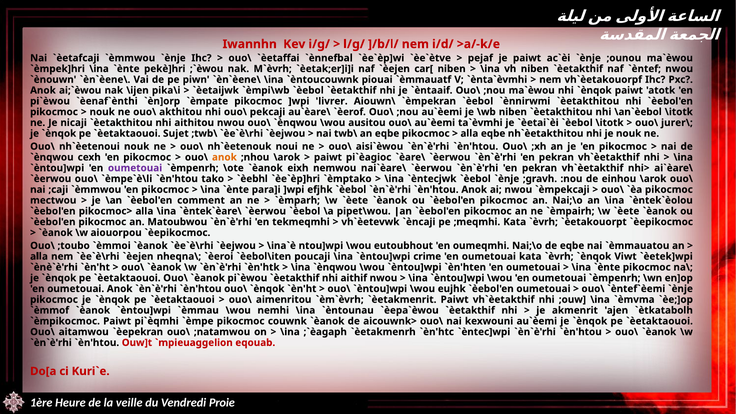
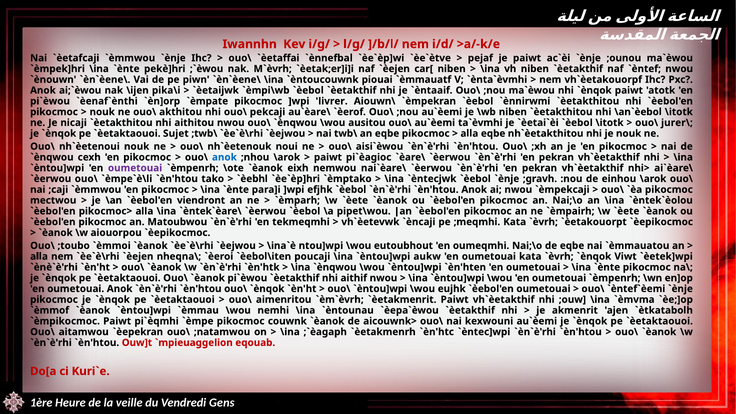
anok at (224, 157) colour: orange -> blue
comment: comment -> viendront
crime: crime -> aukw
Proie: Proie -> Gens
